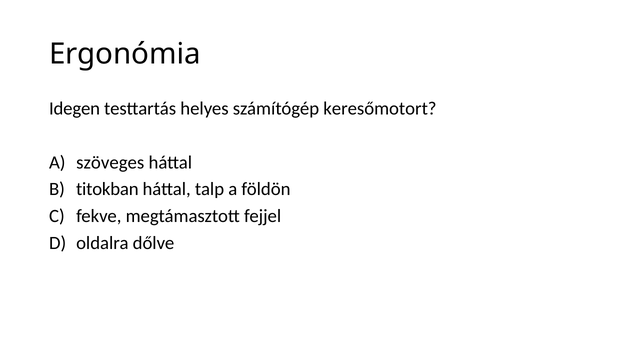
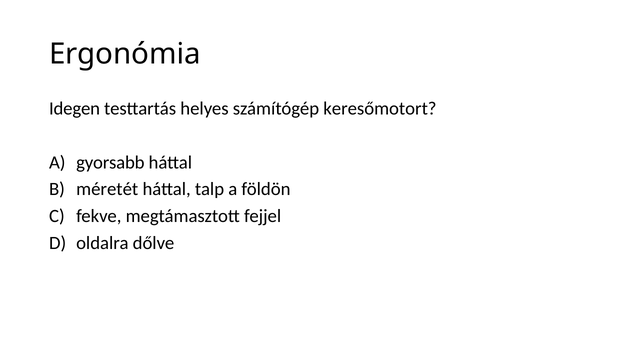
szöveges: szöveges -> gyorsabb
titokban: titokban -> méretét
